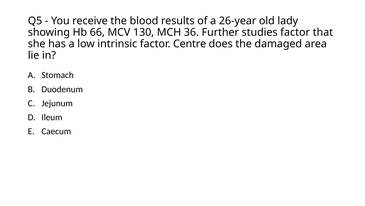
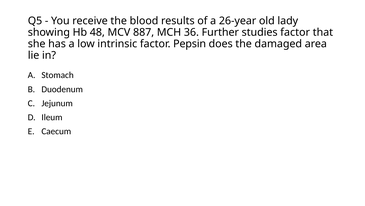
66: 66 -> 48
130: 130 -> 887
Centre: Centre -> Pepsin
